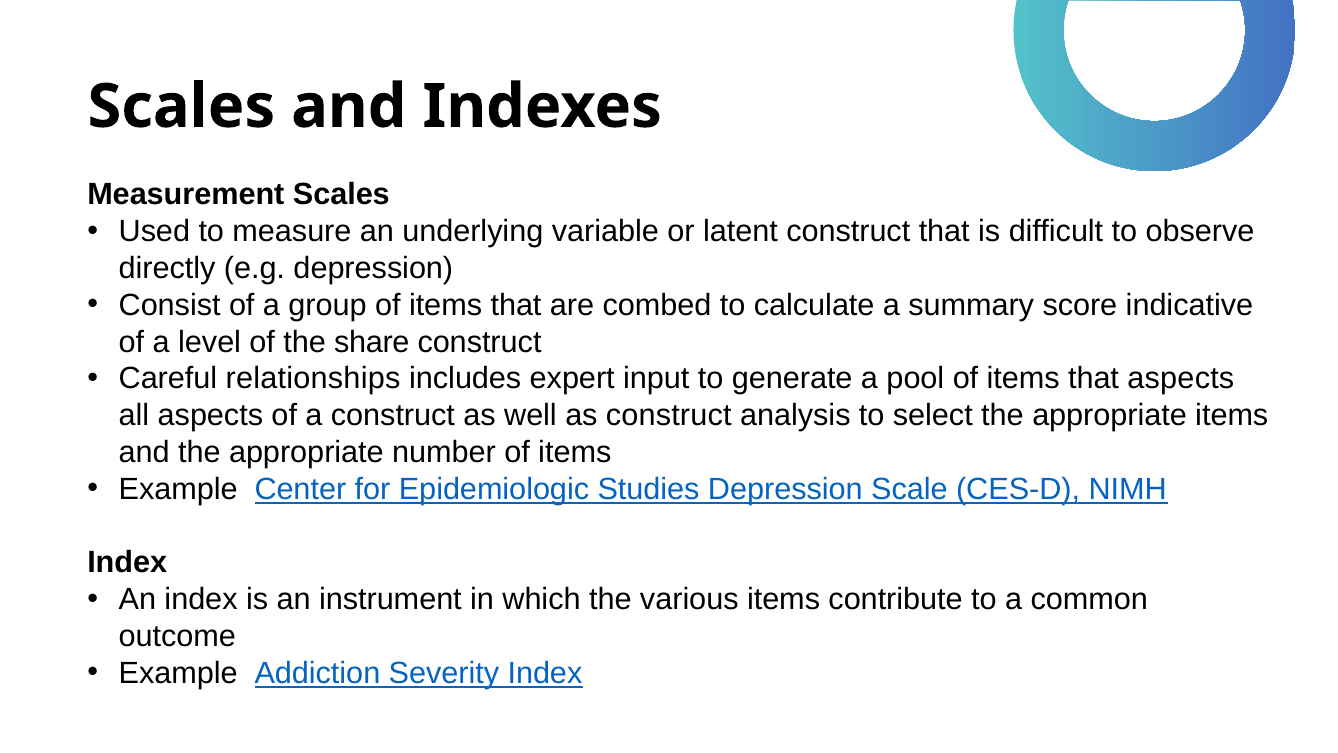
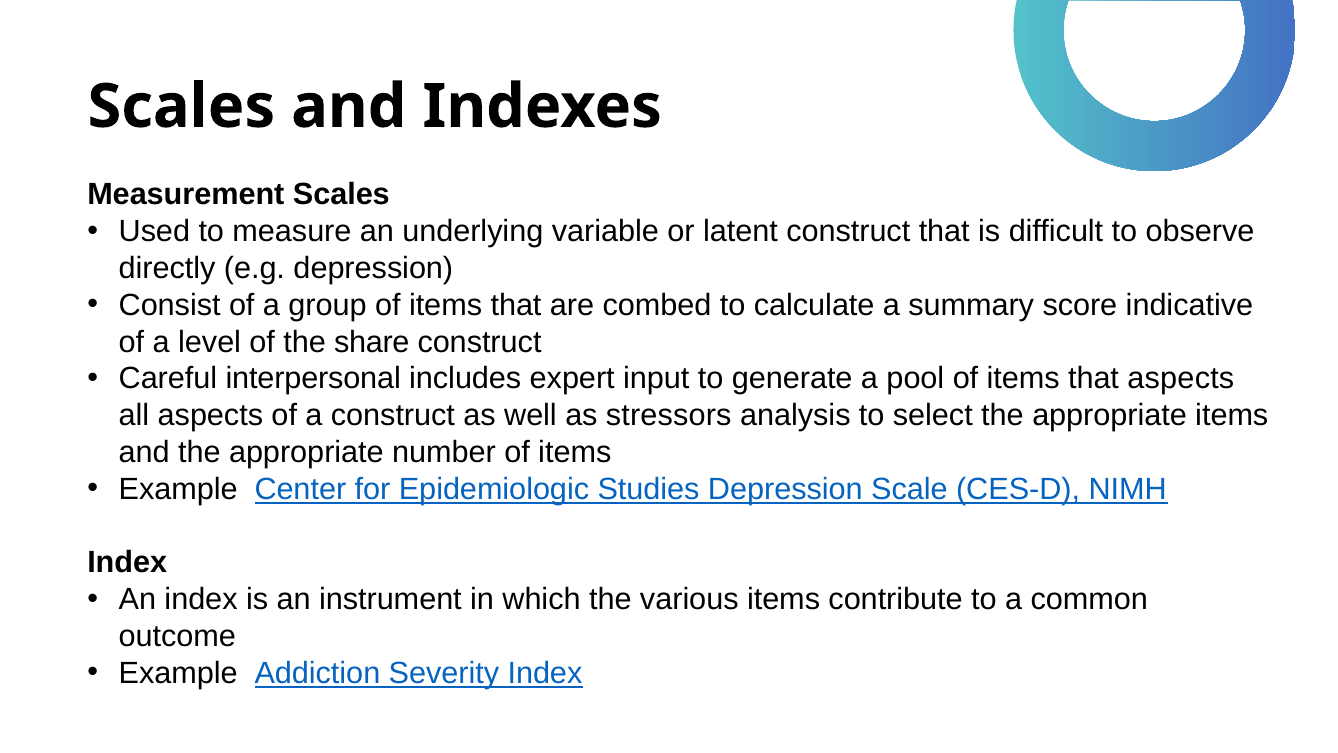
relationships: relationships -> interpersonal
as construct: construct -> stressors
